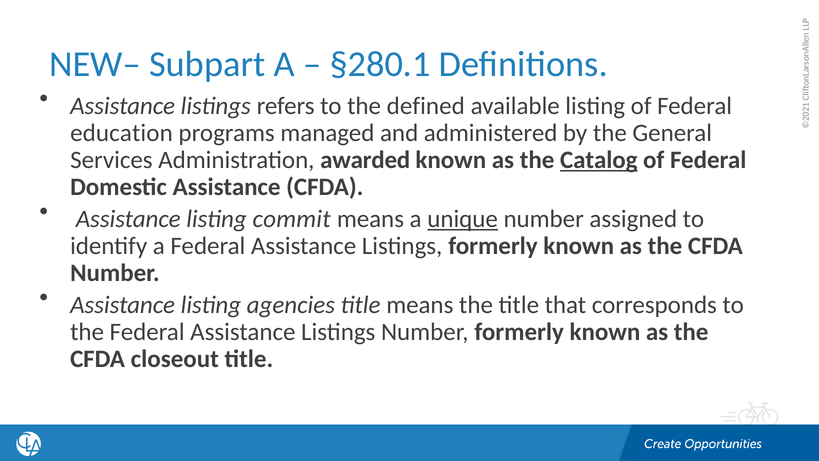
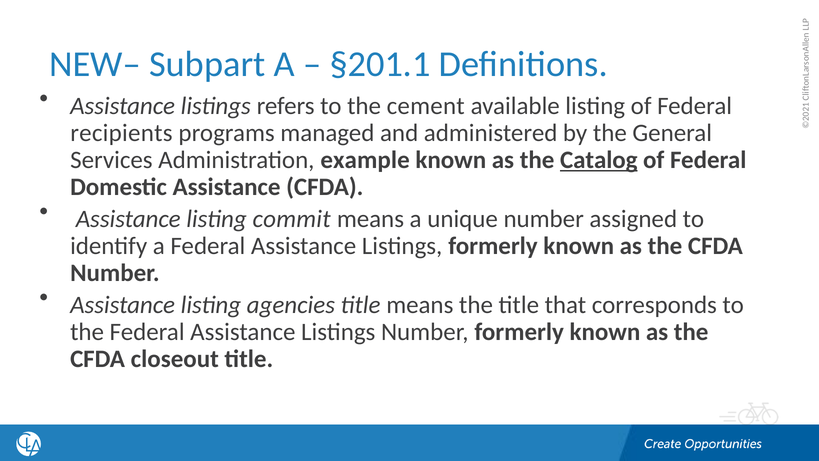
§280.1: §280.1 -> §201.1
defined: defined -> cement
education: education -> recipients
awarded: awarded -> example
unique underline: present -> none
